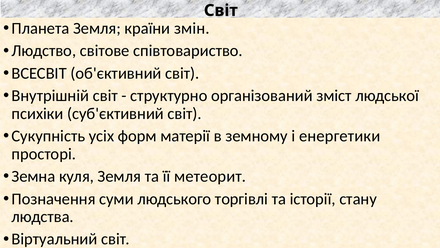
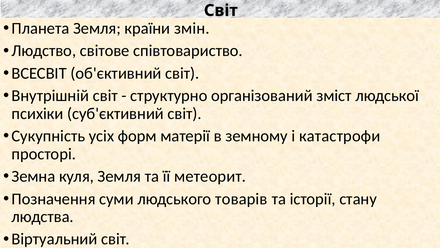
енергетики: енергетики -> катастрофи
торгівлі: торгівлі -> товарів
